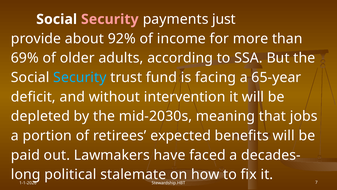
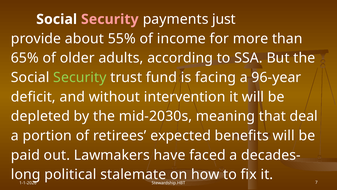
92%: 92% -> 55%
69%: 69% -> 65%
Security at (80, 77) colour: light blue -> light green
65-year: 65-year -> 96-year
jobs: jobs -> deal
